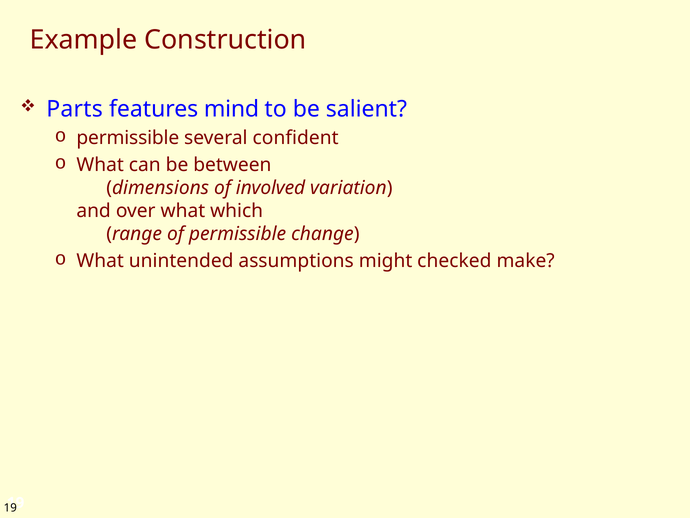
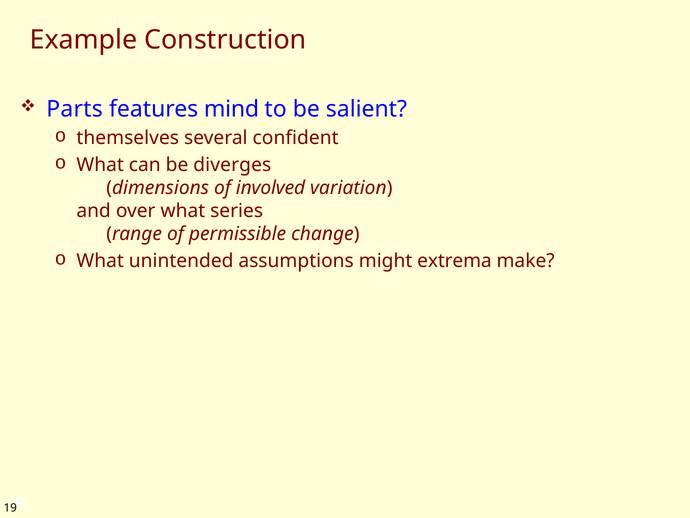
permissible at (128, 138): permissible -> themselves
between: between -> diverges
which: which -> series
checked: checked -> extrema
